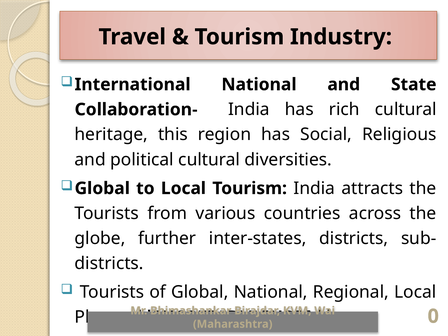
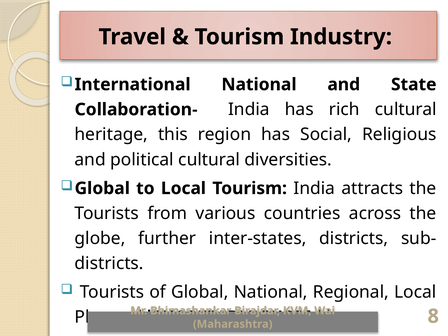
0: 0 -> 8
